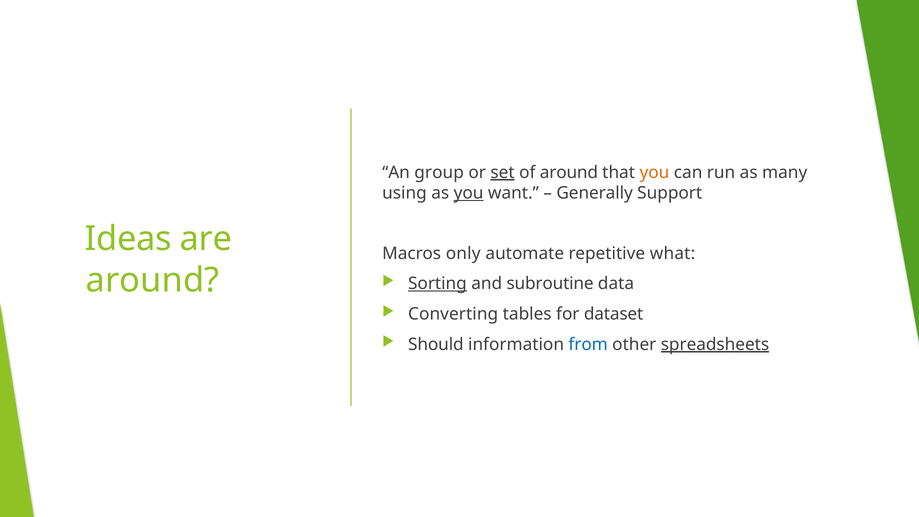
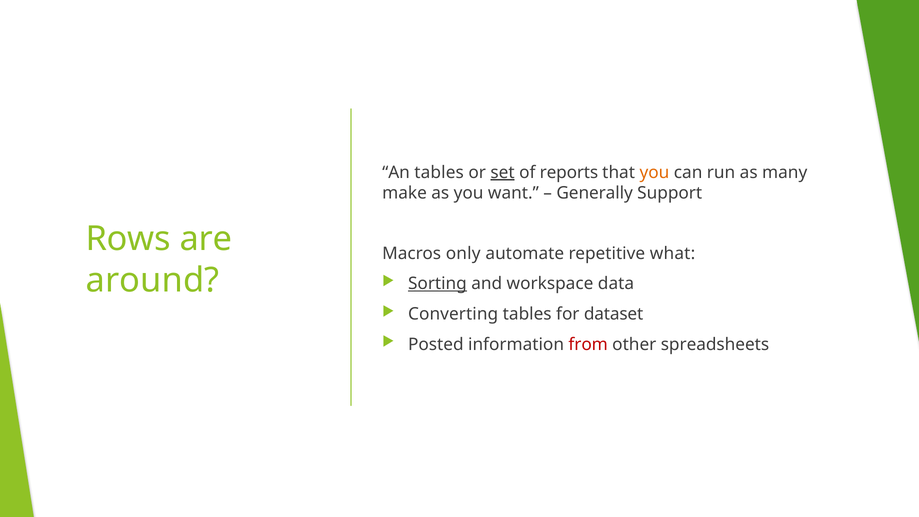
An group: group -> tables
of around: around -> reports
using: using -> make
you at (469, 193) underline: present -> none
Ideas: Ideas -> Rows
subroutine: subroutine -> workspace
Should: Should -> Posted
from colour: blue -> red
spreadsheets underline: present -> none
